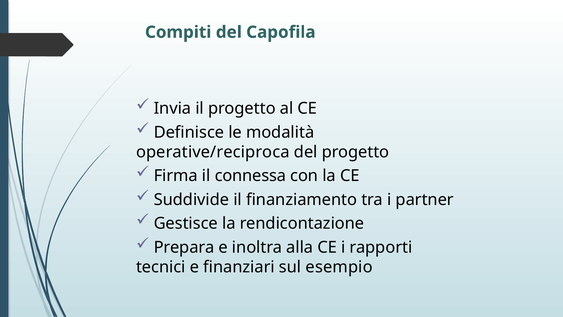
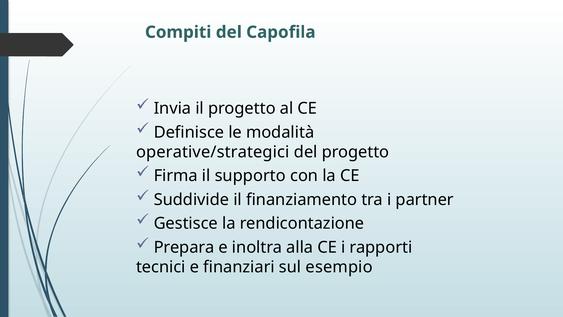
operative/reciproca: operative/reciproca -> operative/strategici
connessa: connessa -> supporto
